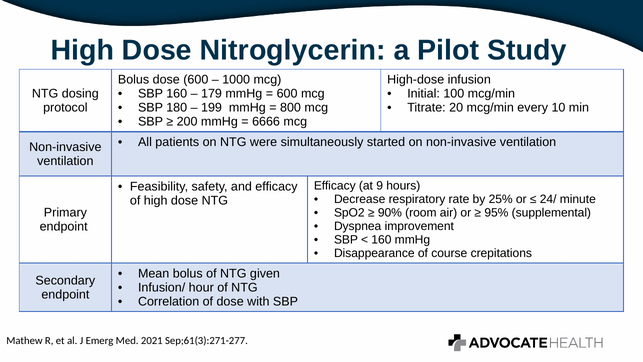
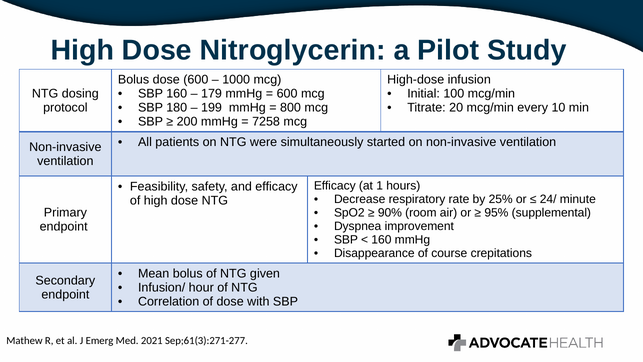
6666: 6666 -> 7258
9: 9 -> 1
